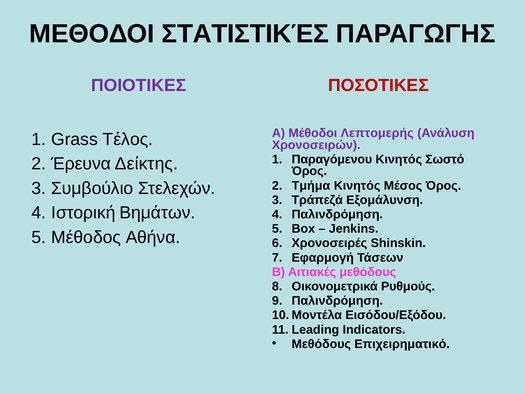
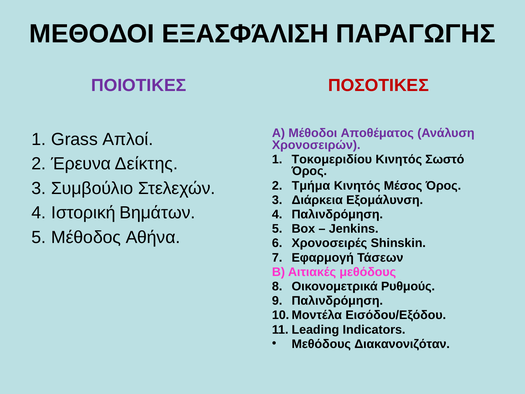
ΣΤΑΤΙΣΤΙΚΈΣ: ΣΤΑΤΙΣΤΙΚΈΣ -> ΕΞΑΣΦΆΛΙΣΗ
Λεπτομερής: Λεπτομερής -> Αποθέματος
Τέλος: Τέλος -> Απλοί
Παραγόμενου: Παραγόμενου -> Τοκομεριδίου
Τράπεζά: Τράπεζά -> Διάρκεια
Επιχειρηματικό: Επιχειρηματικό -> Διακανονιζόταν
